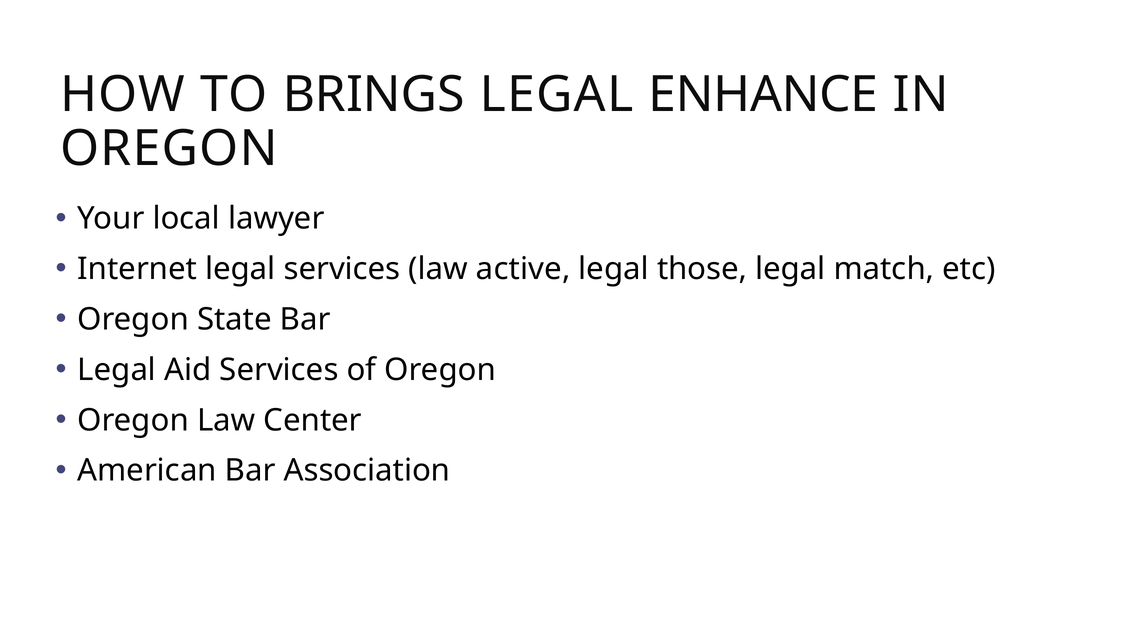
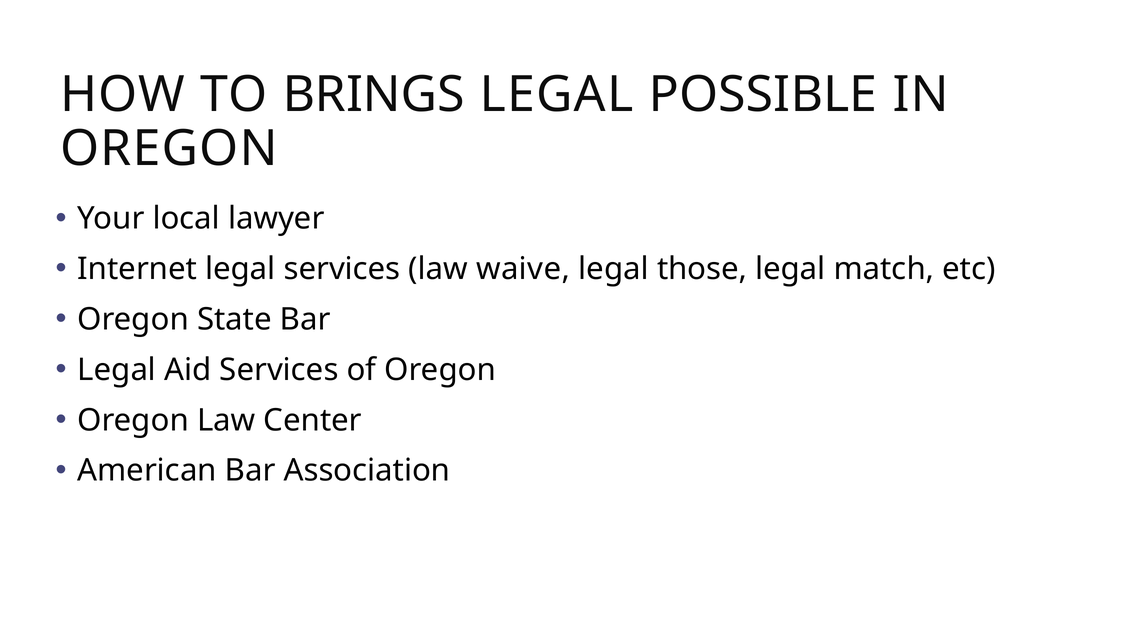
ENHANCE: ENHANCE -> POSSIBLE
active: active -> waive
